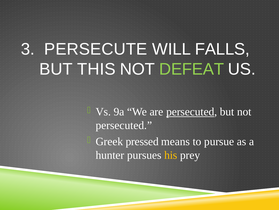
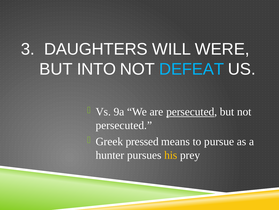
PERSECUTE: PERSECUTE -> DAUGHTERS
FALLS: FALLS -> WERE
THIS: THIS -> INTO
DEFEAT colour: light green -> light blue
